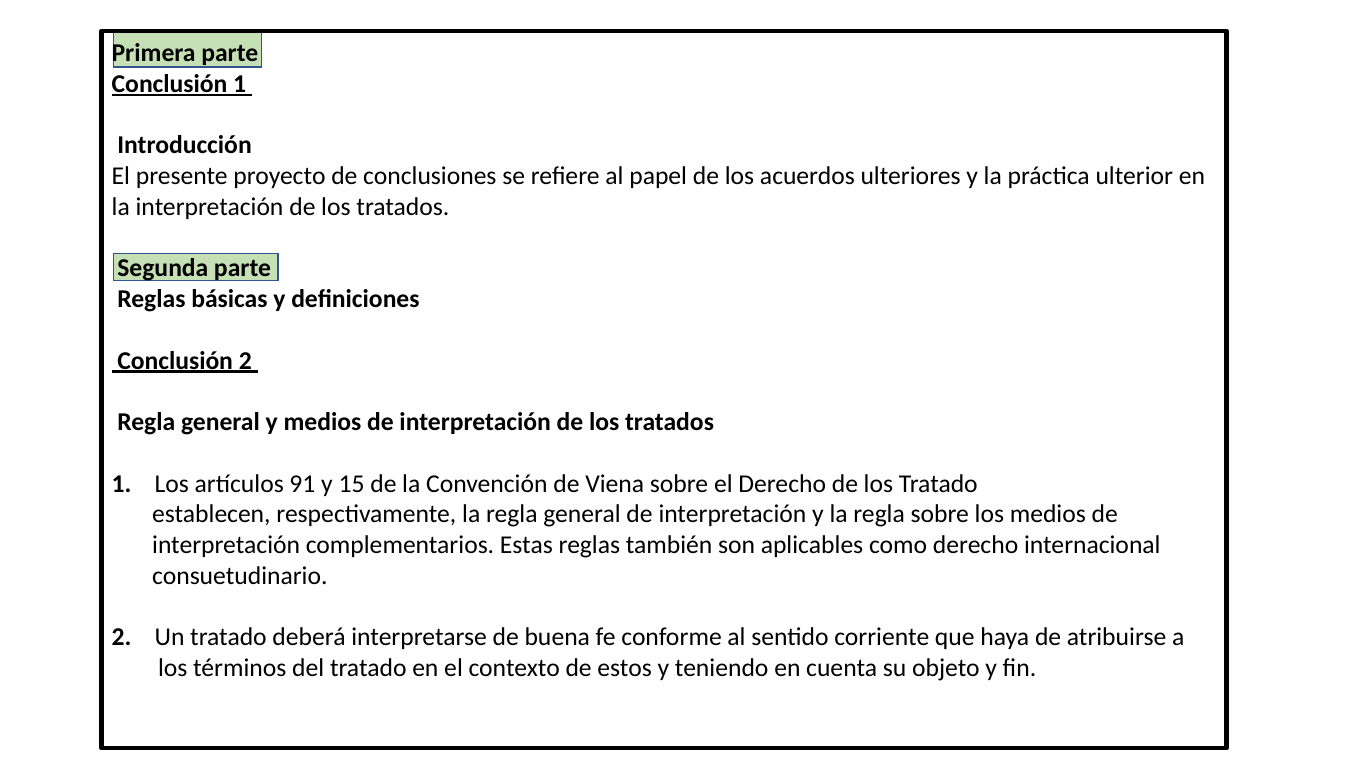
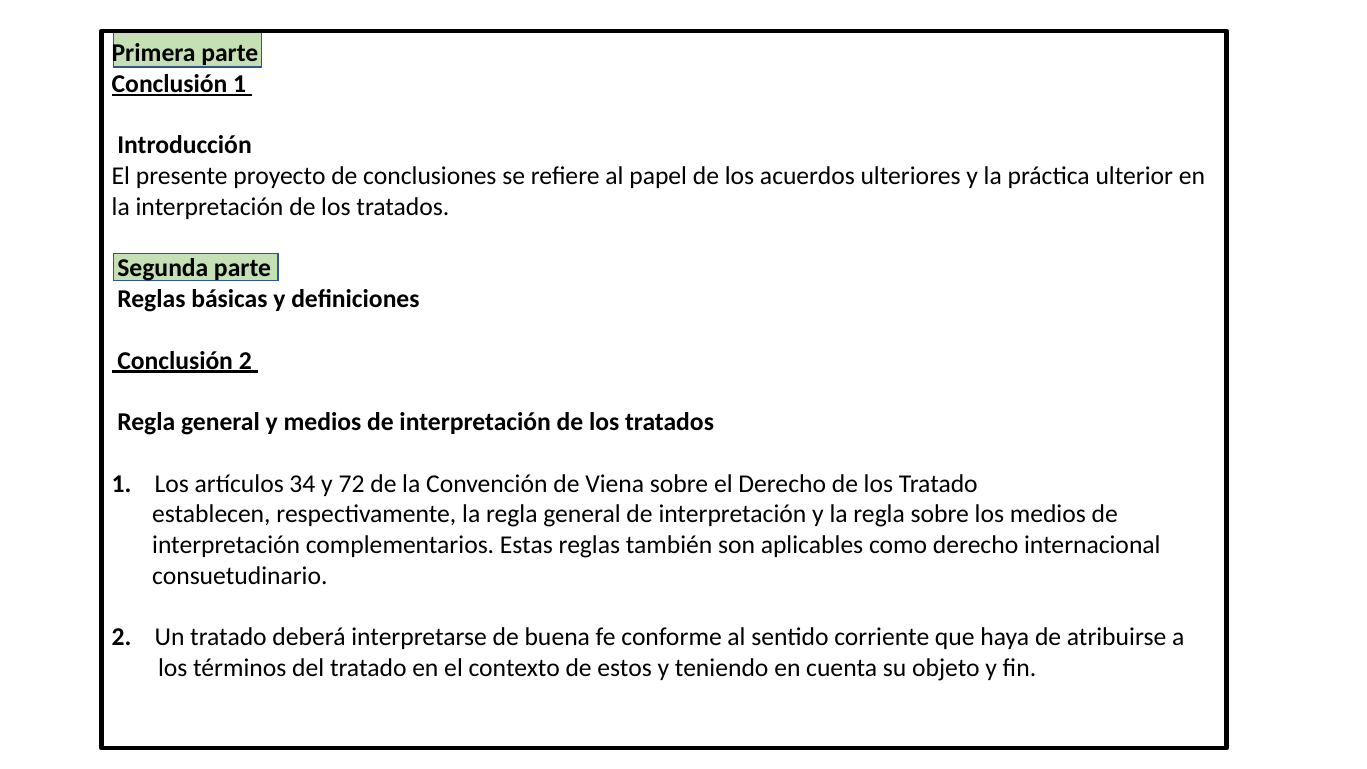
91: 91 -> 34
15: 15 -> 72
